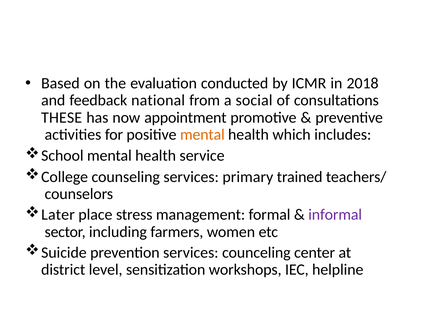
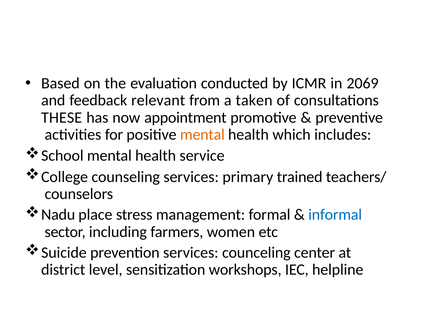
2018: 2018 -> 2069
national: national -> relevant
social: social -> taken
Later: Later -> Nadu
informal colour: purple -> blue
